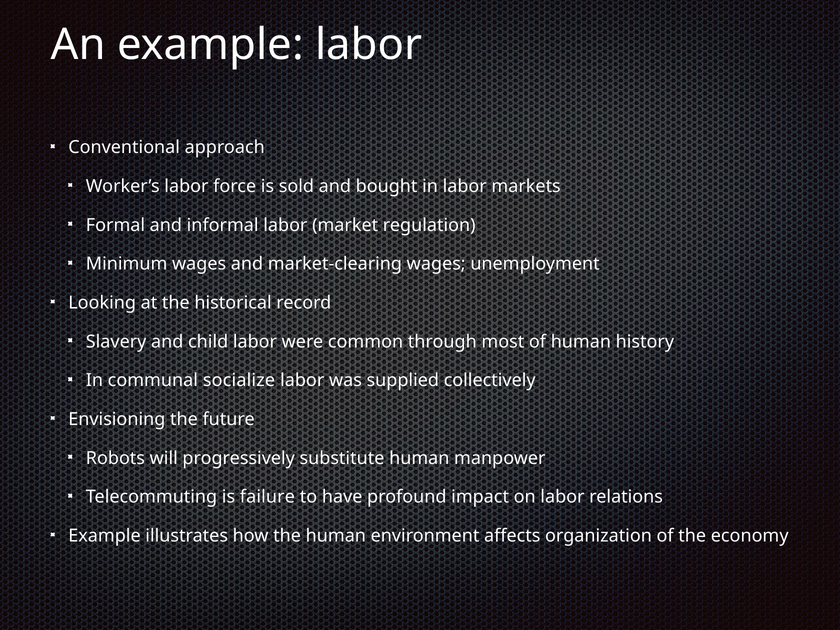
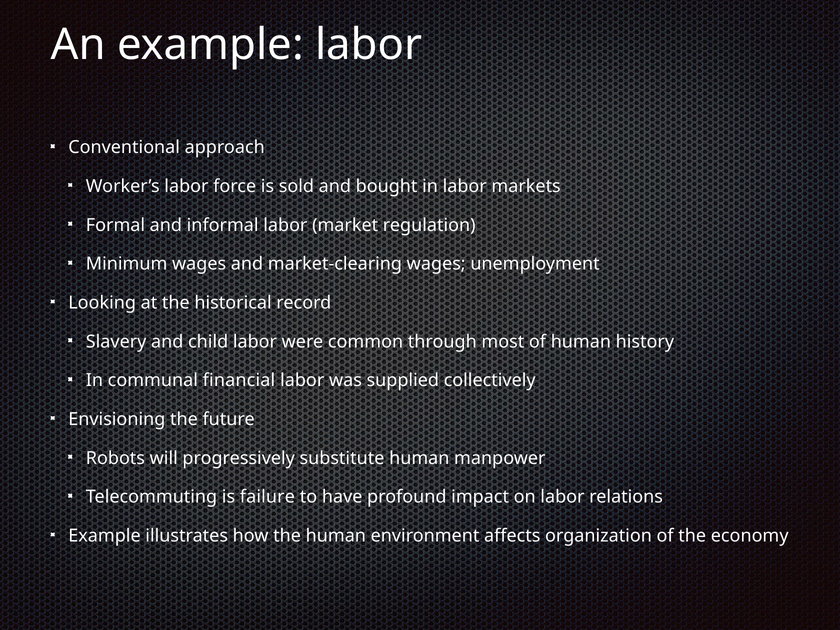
socialize: socialize -> financial
